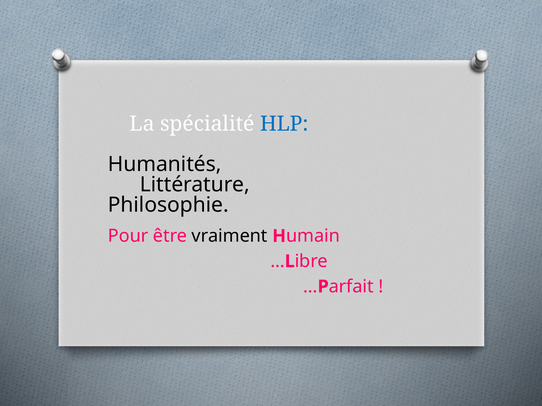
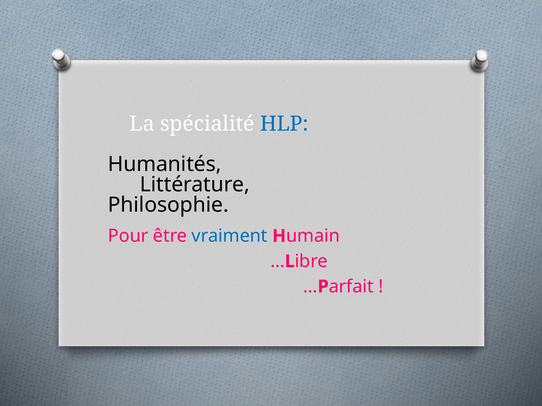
vraiment colour: black -> blue
